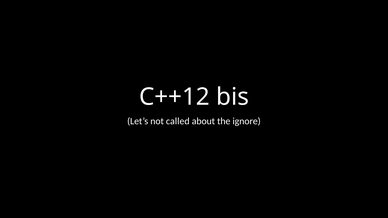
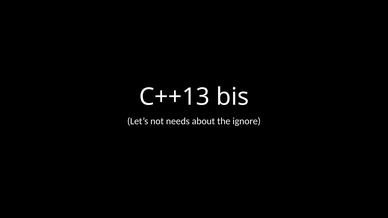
C++12: C++12 -> C++13
called: called -> needs
